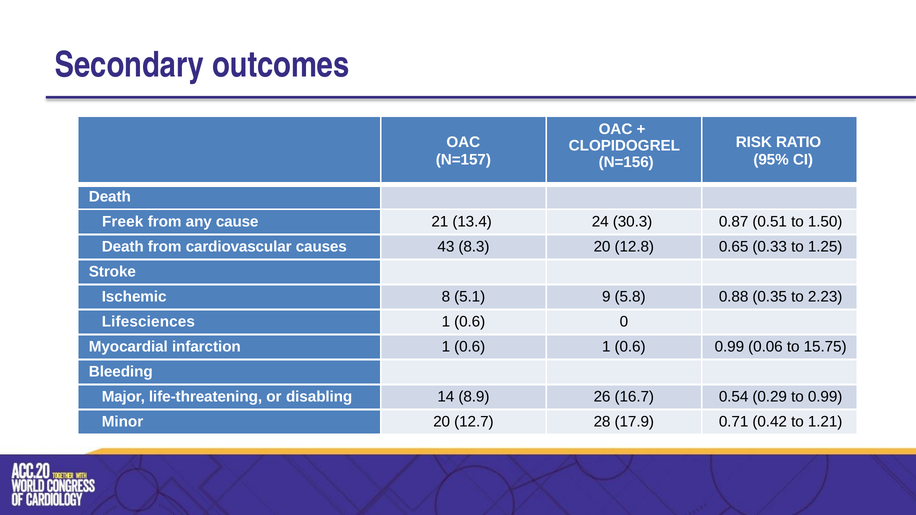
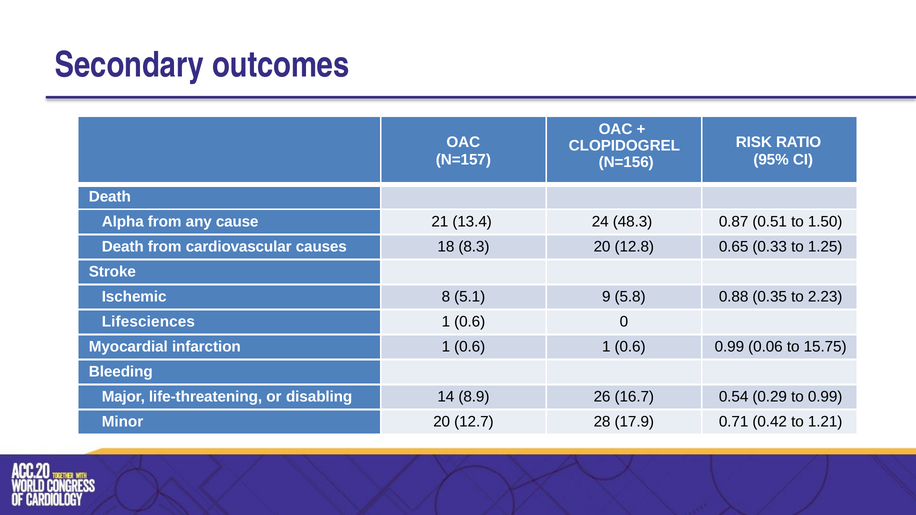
Freek: Freek -> Alpha
30.3: 30.3 -> 48.3
43: 43 -> 18
